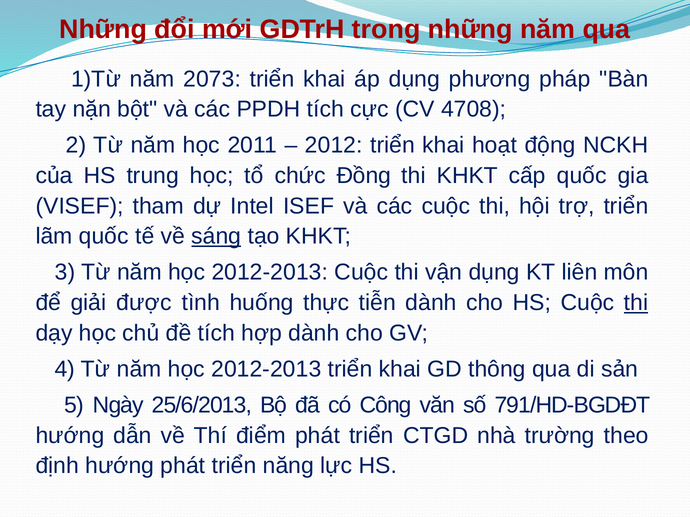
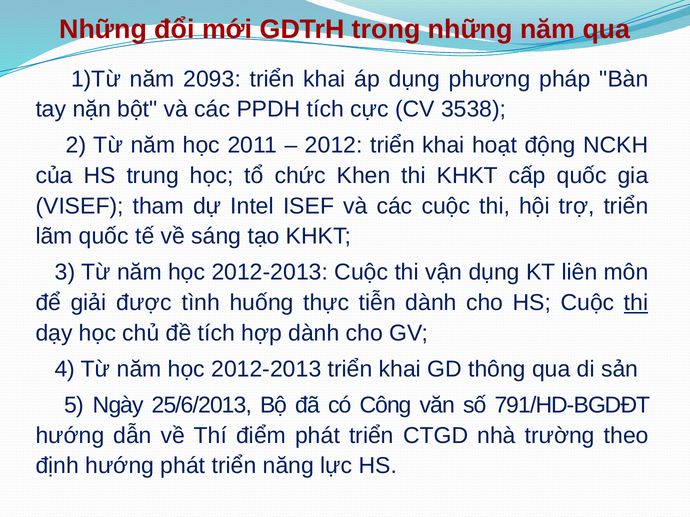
2073: 2073 -> 2093
4708: 4708 -> 3538
Đồng: Đồng -> Khen
sáng underline: present -> none
